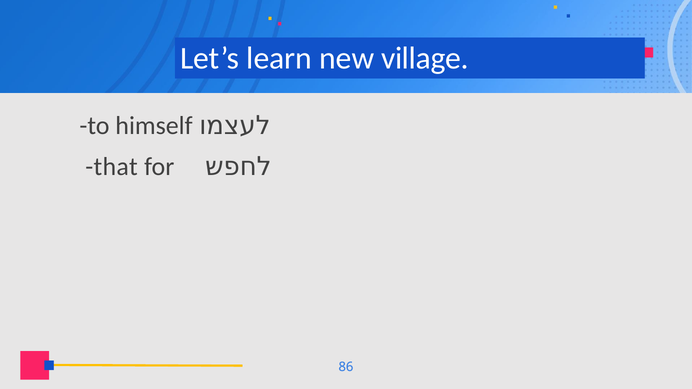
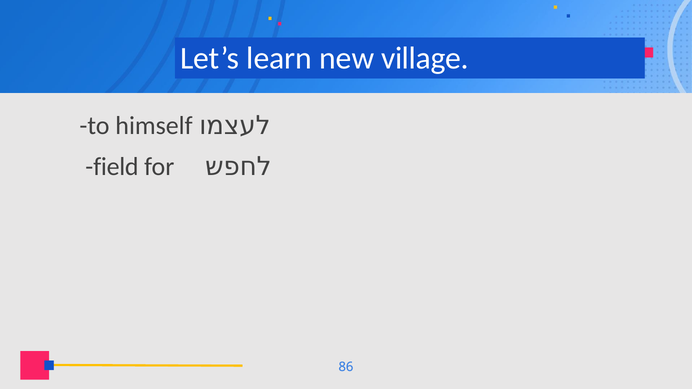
that: that -> field
